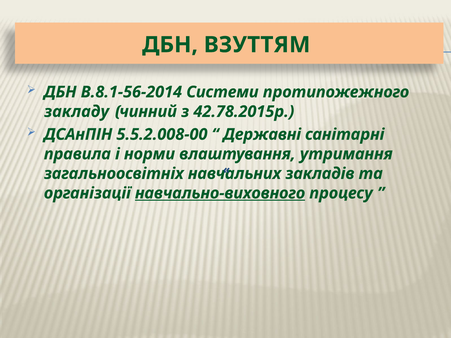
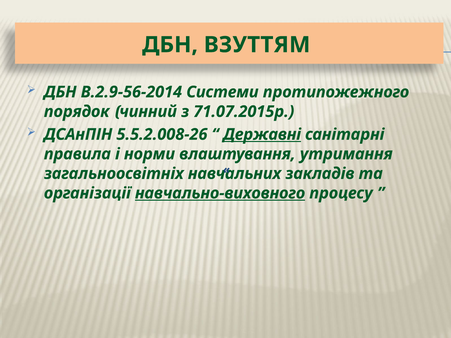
В.8.1-56-2014: В.8.1-56-2014 -> В.2.9-56-2014
закладу: закладу -> порядок
42.78.2015р: 42.78.2015р -> 71.07.2015р
5.5.2.008-00: 5.5.2.008-00 -> 5.5.2.008-26
Державні underline: none -> present
